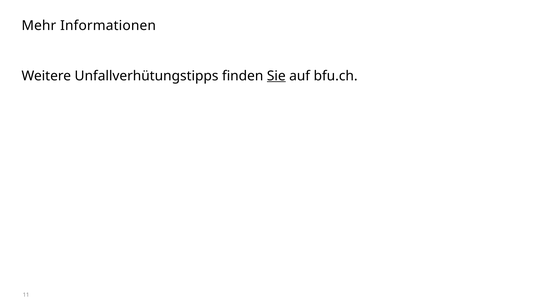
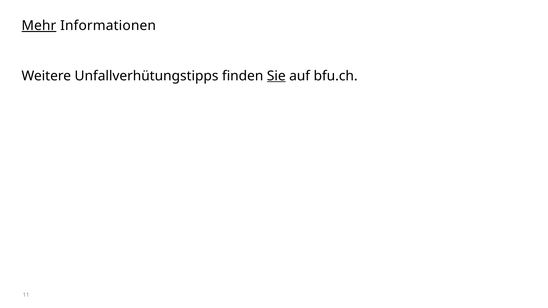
Mehr underline: none -> present
